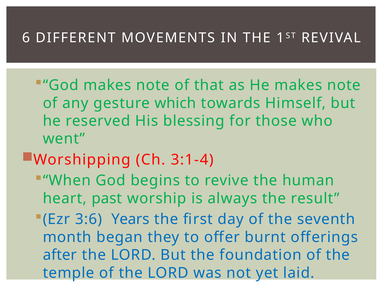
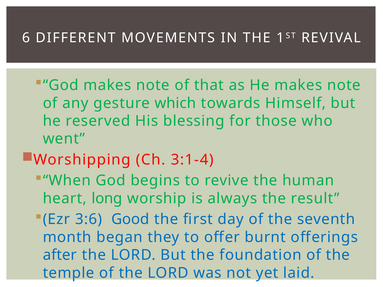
past: past -> long
Years: Years -> Good
